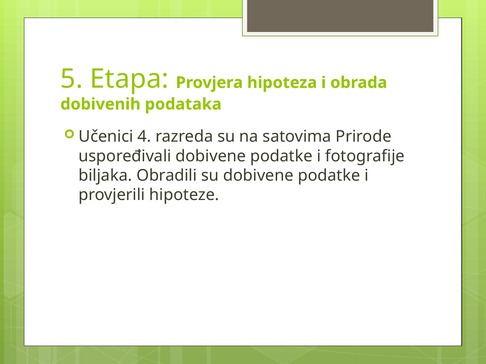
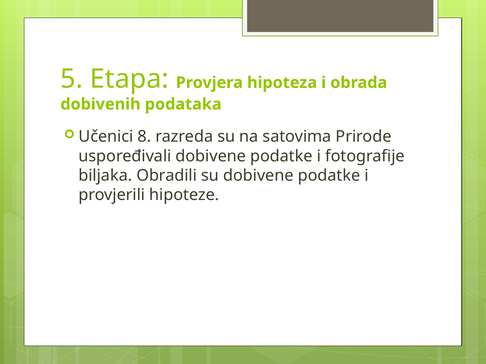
4: 4 -> 8
